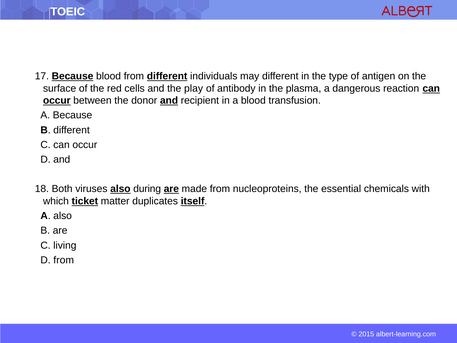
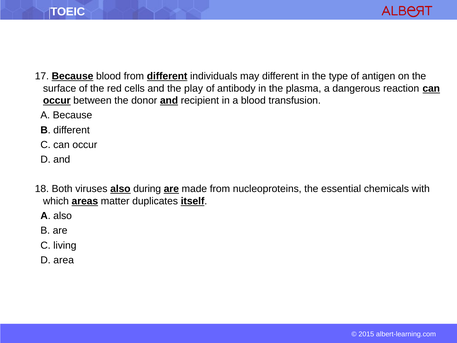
ticket: ticket -> areas
D from: from -> area
